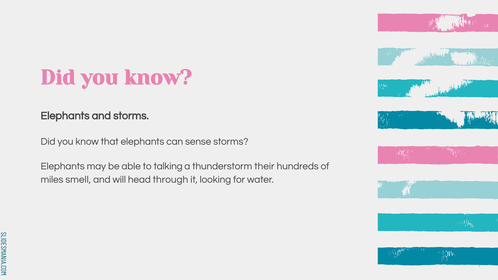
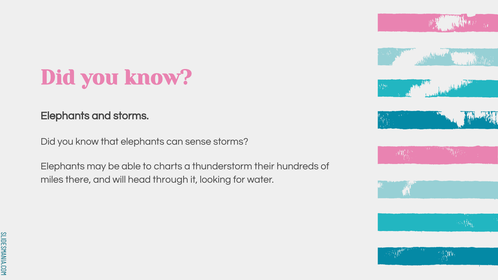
talking: talking -> charts
smell: smell -> there
